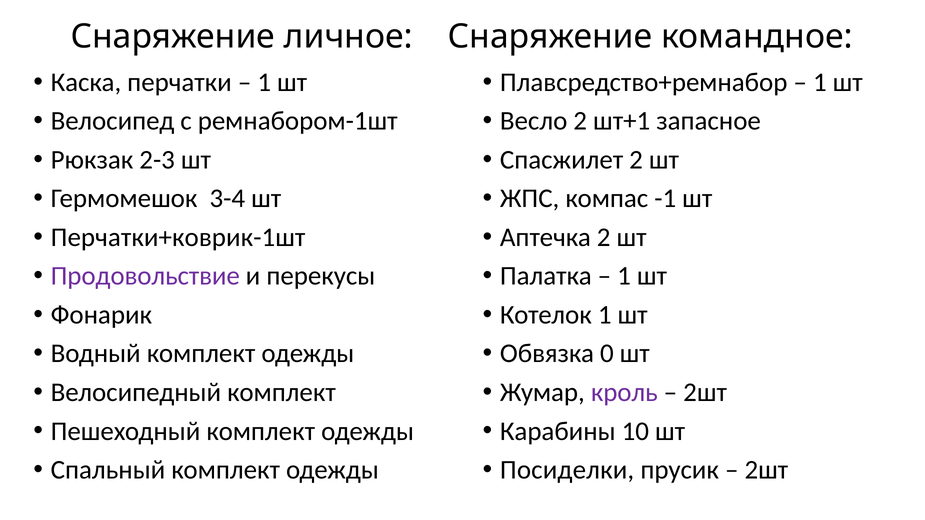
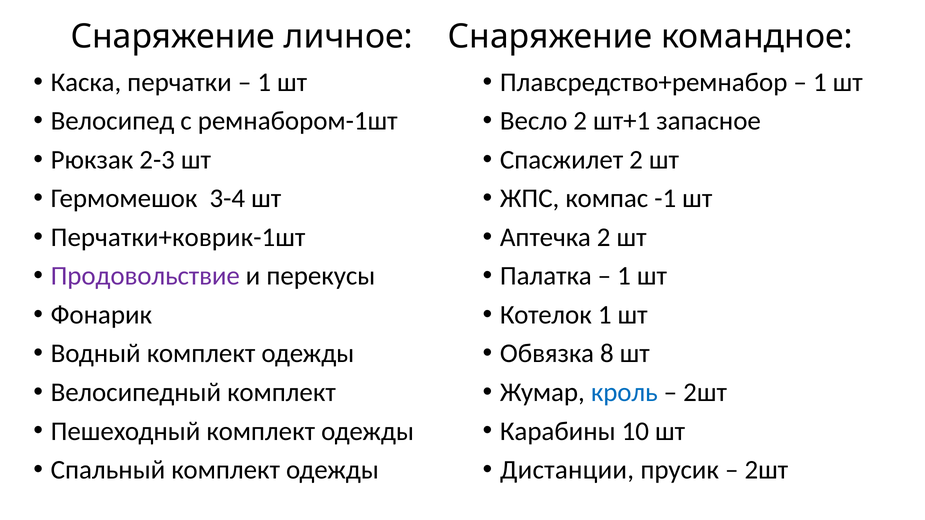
0: 0 -> 8
кроль colour: purple -> blue
Посиделки: Посиделки -> Дистанции
